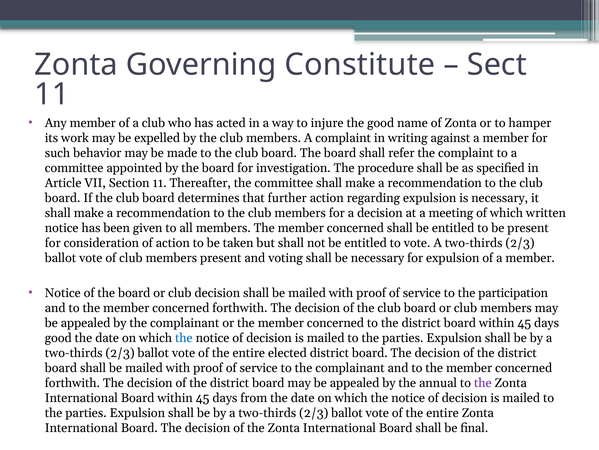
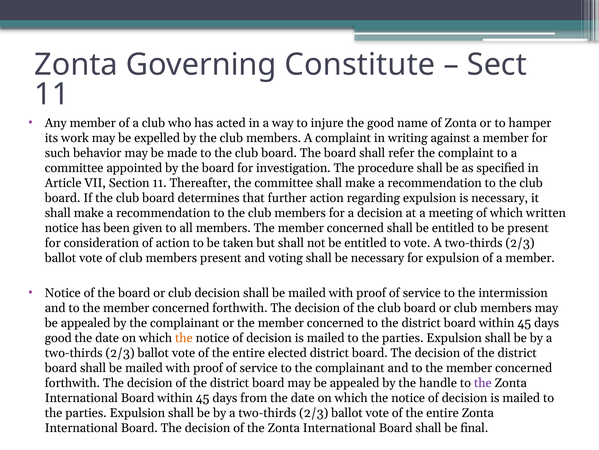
participation: participation -> intermission
the at (184, 337) colour: blue -> orange
annual: annual -> handle
